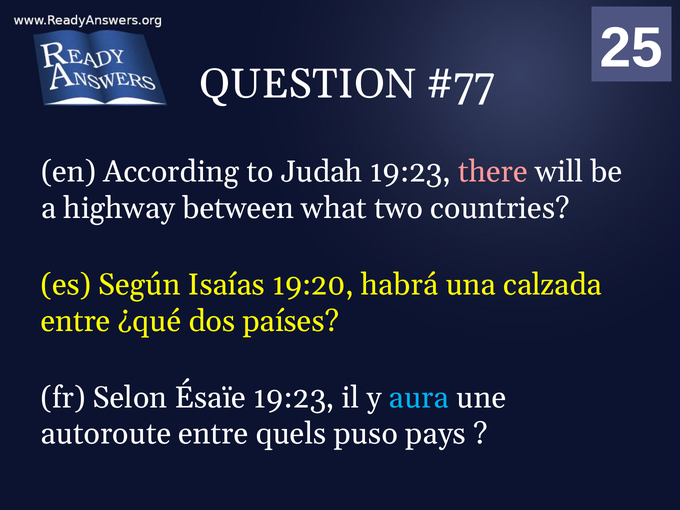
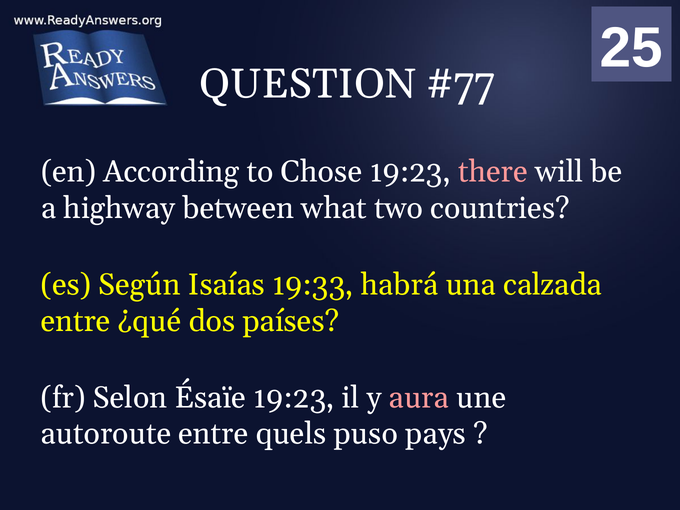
Judah: Judah -> Chose
19:20: 19:20 -> 19:33
aura colour: light blue -> pink
